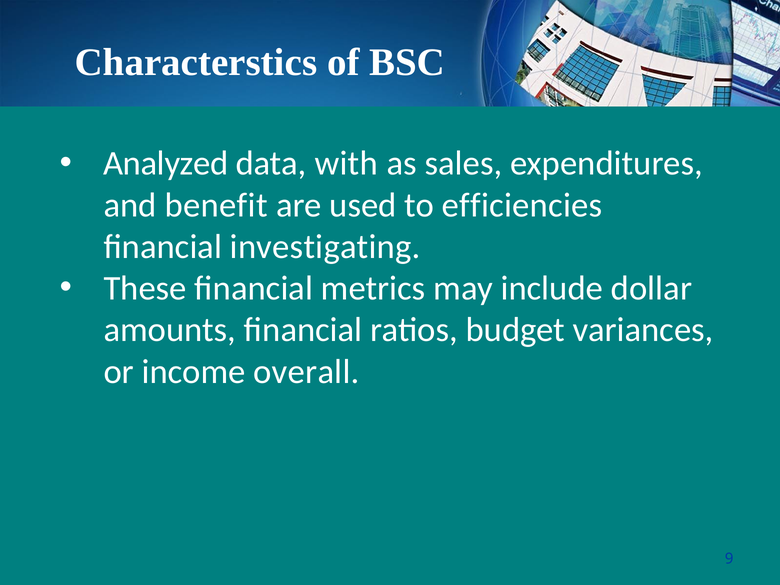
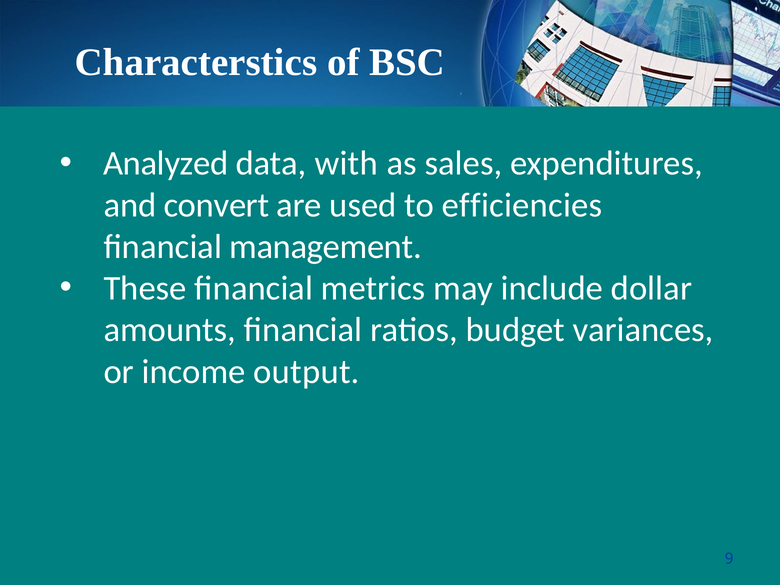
benefit: benefit -> convert
investigating: investigating -> management
overall: overall -> output
